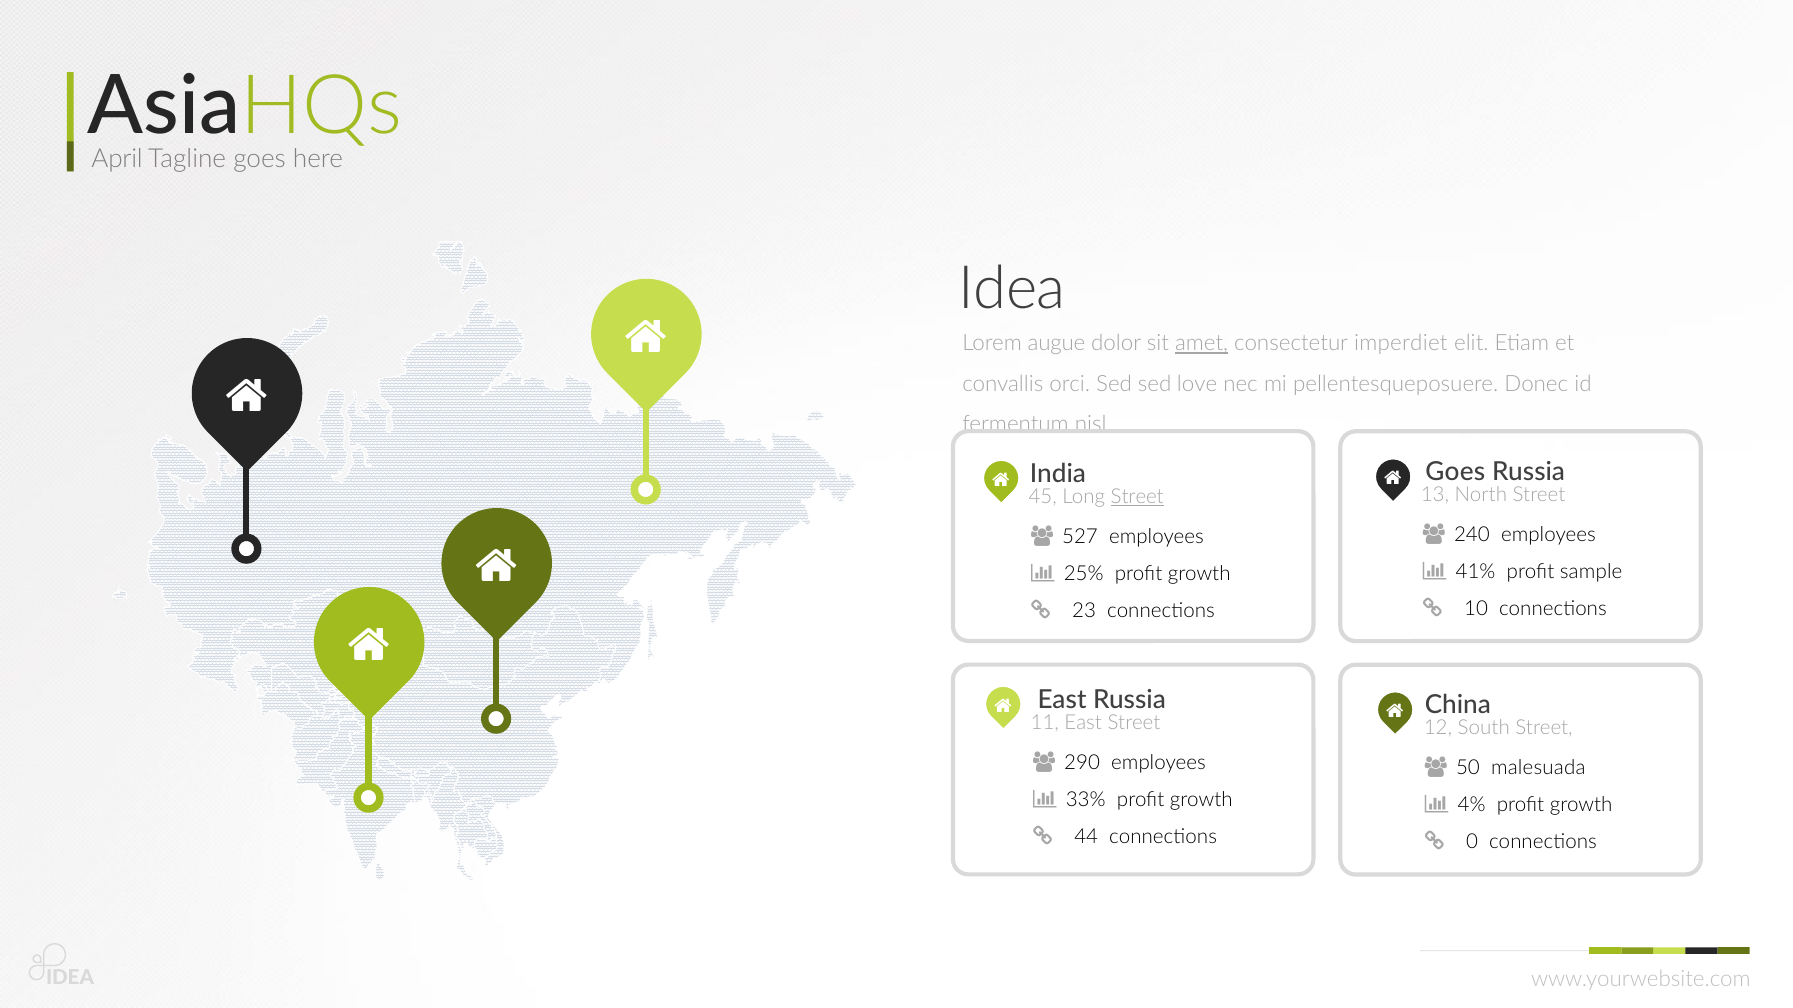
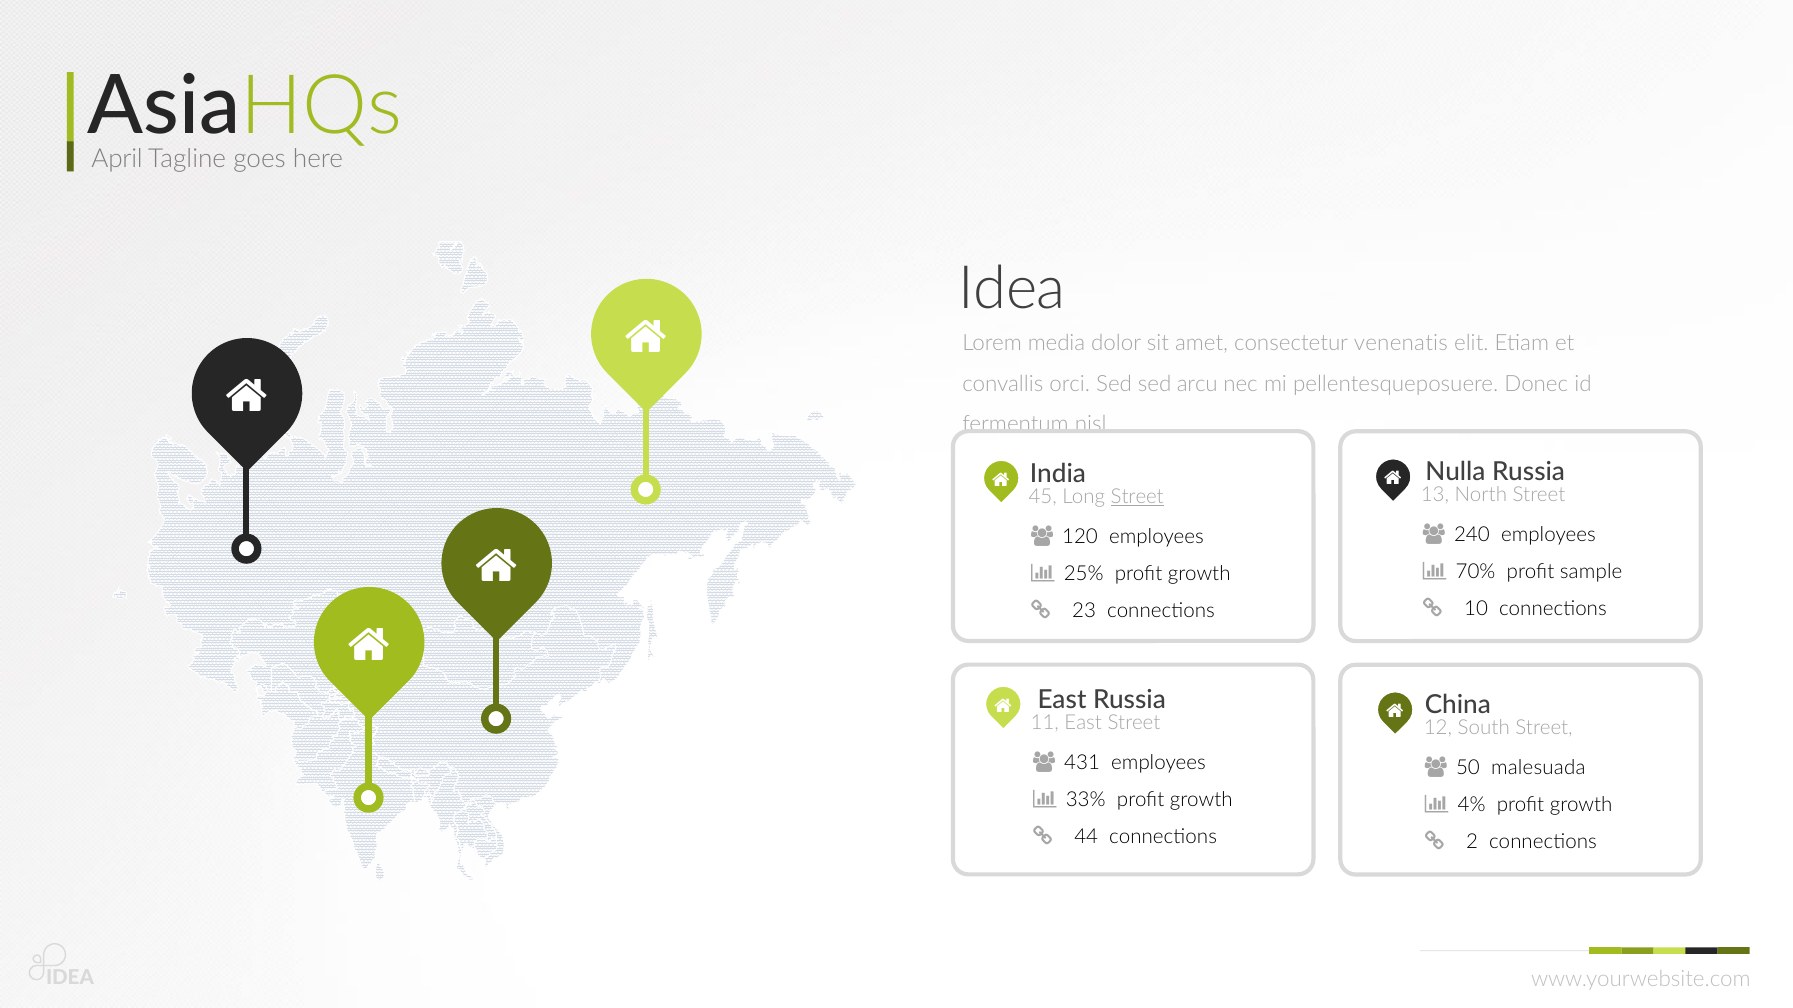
augue: augue -> media
amet underline: present -> none
imperdiet: imperdiet -> venenatis
love: love -> arcu
Goes at (1455, 473): Goes -> Nulla
527: 527 -> 120
41%: 41% -> 70%
290: 290 -> 431
0: 0 -> 2
